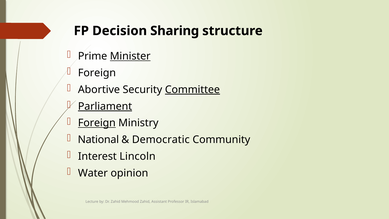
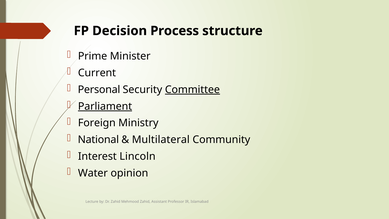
Sharing: Sharing -> Process
Minister underline: present -> none
Foreign at (97, 73): Foreign -> Current
Abortive: Abortive -> Personal
Foreign at (97, 123) underline: present -> none
Democratic: Democratic -> Multilateral
